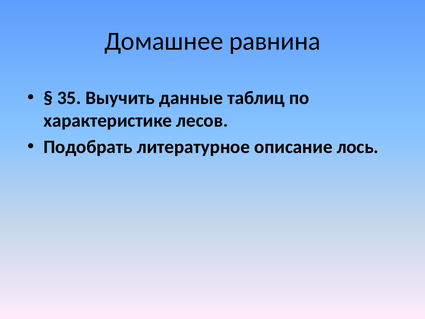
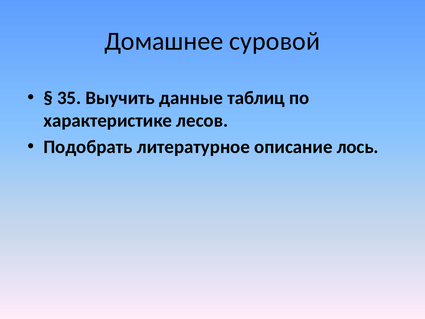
равнина: равнина -> суровой
